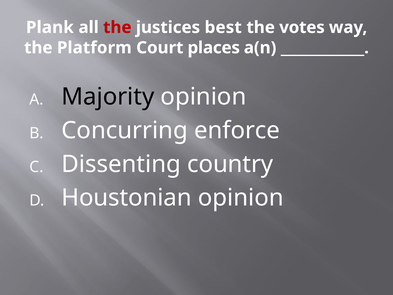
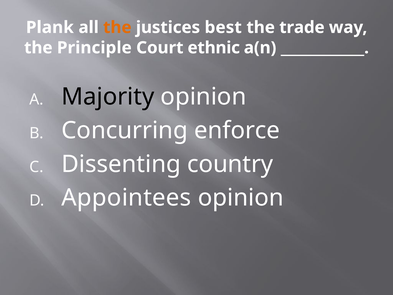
the at (117, 27) colour: red -> orange
votes: votes -> trade
Platform: Platform -> Principle
places: places -> ethnic
Houstonian: Houstonian -> Appointees
